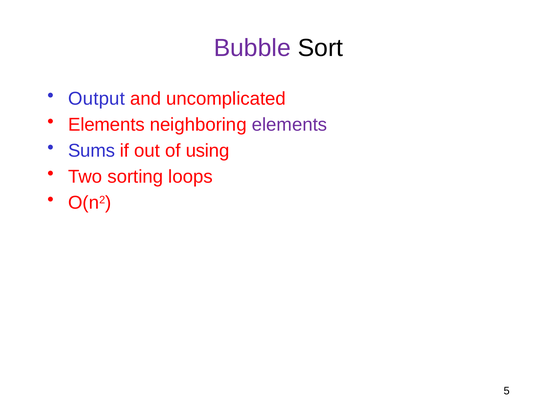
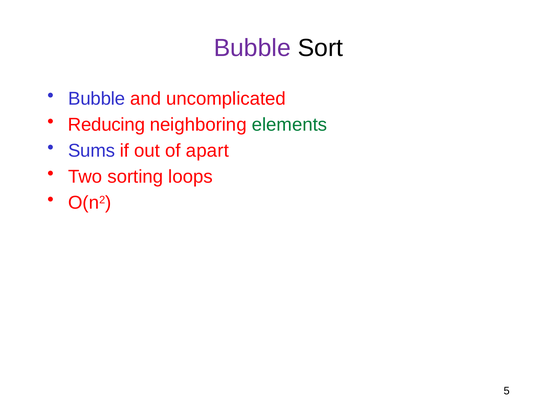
Output at (97, 99): Output -> Bubble
Elements at (106, 125): Elements -> Reducing
elements at (290, 125) colour: purple -> green
using: using -> apart
